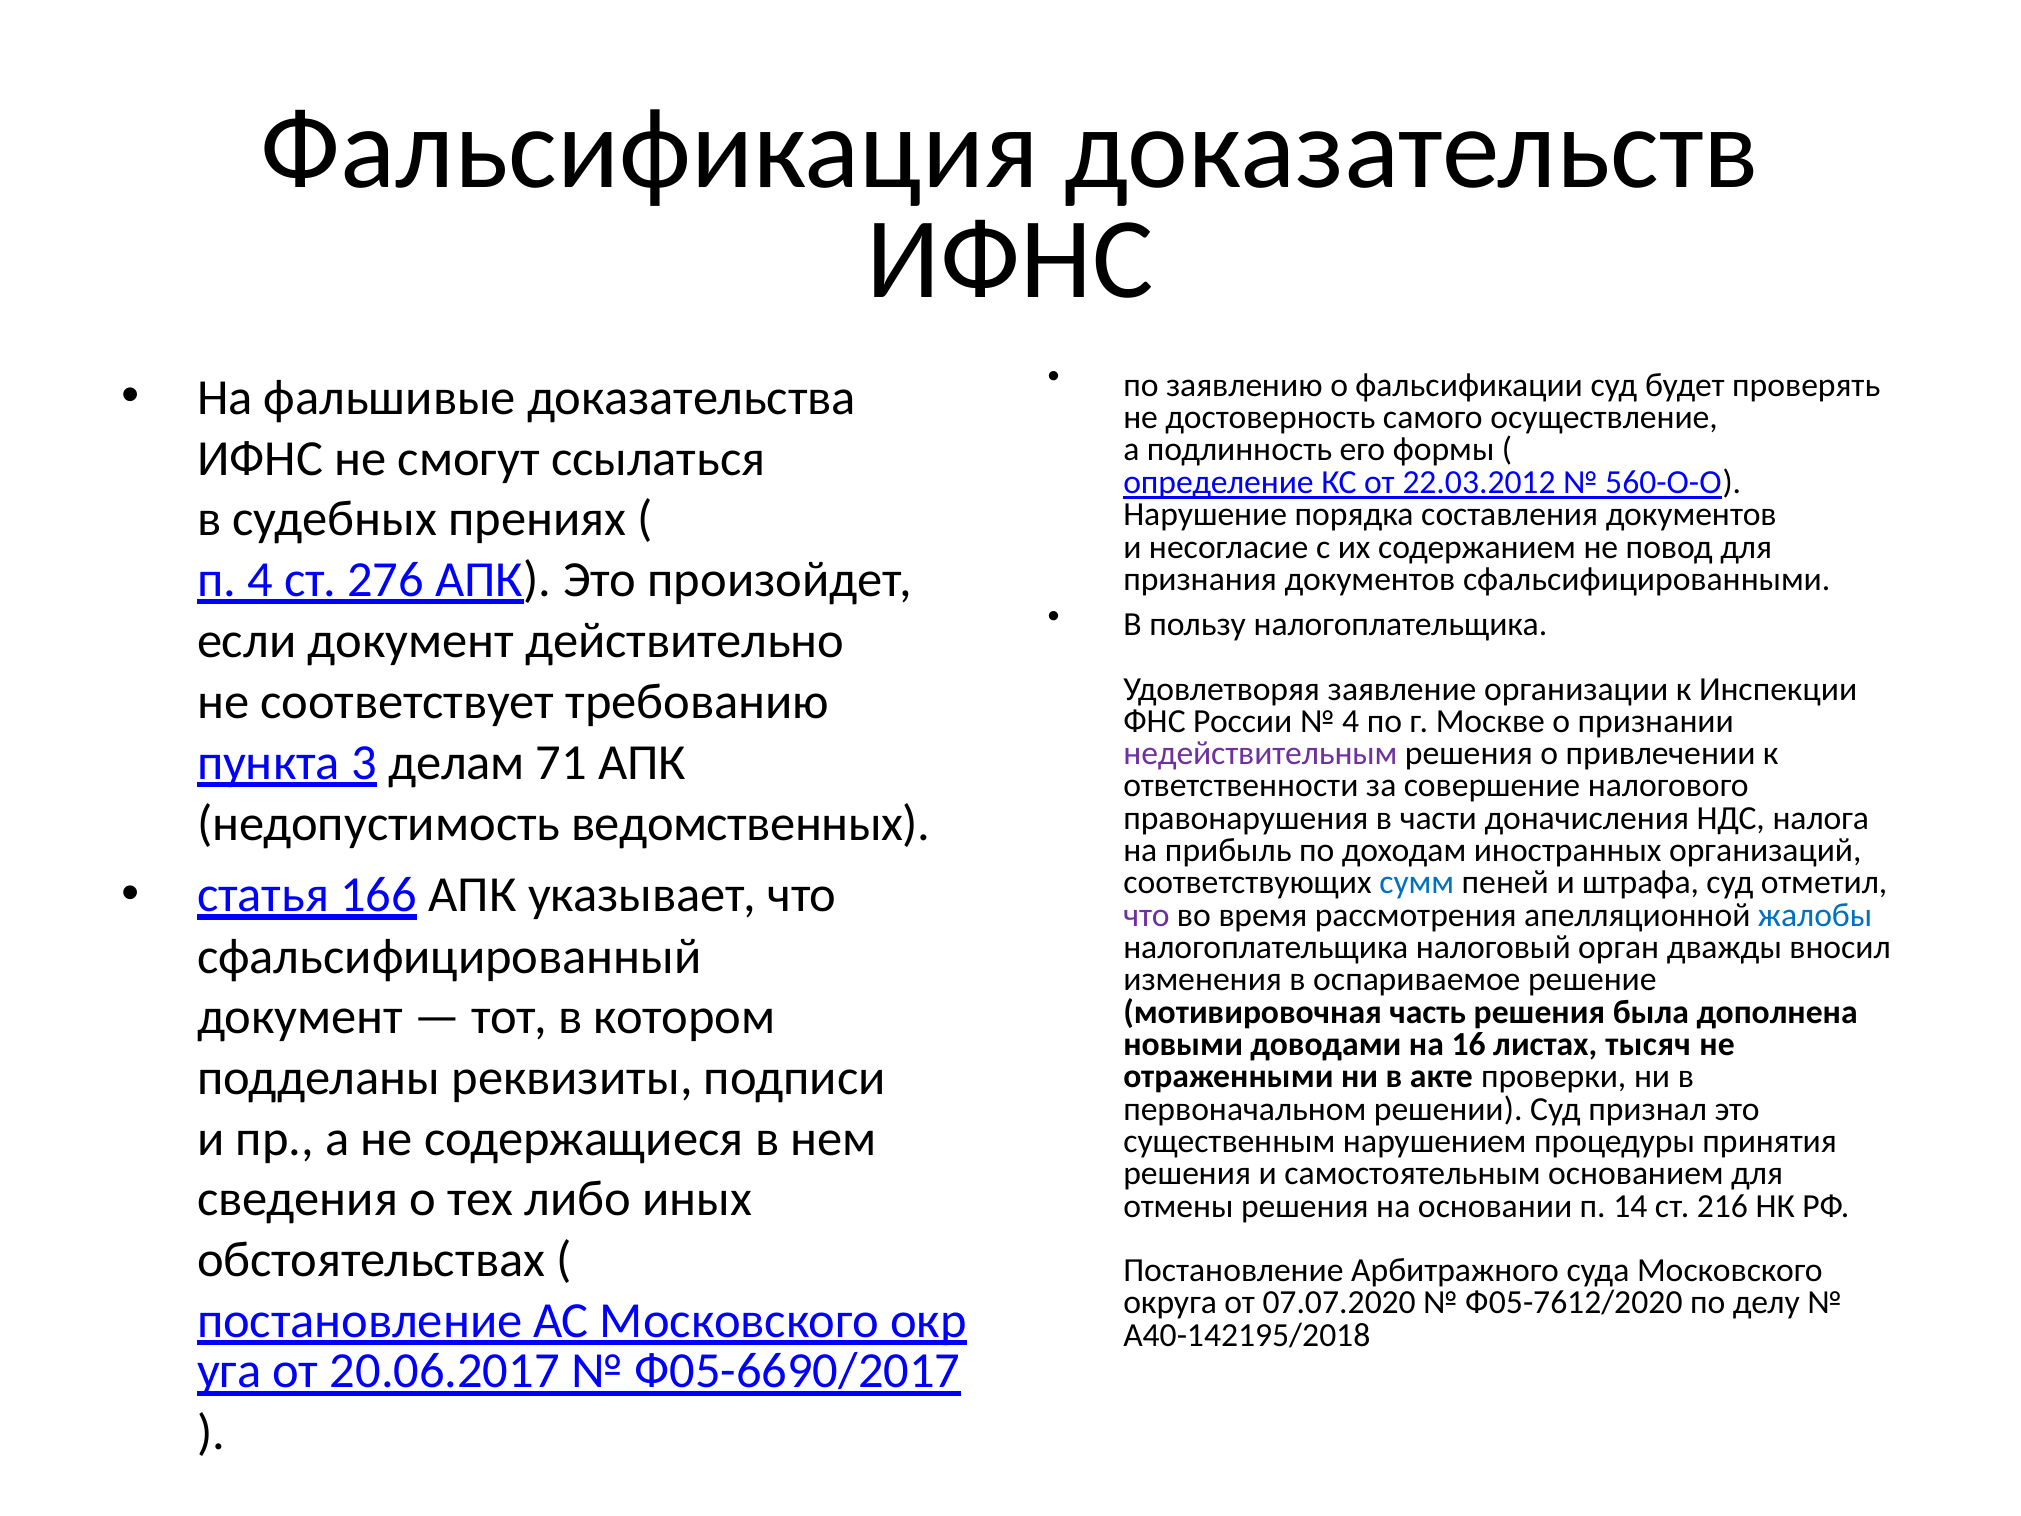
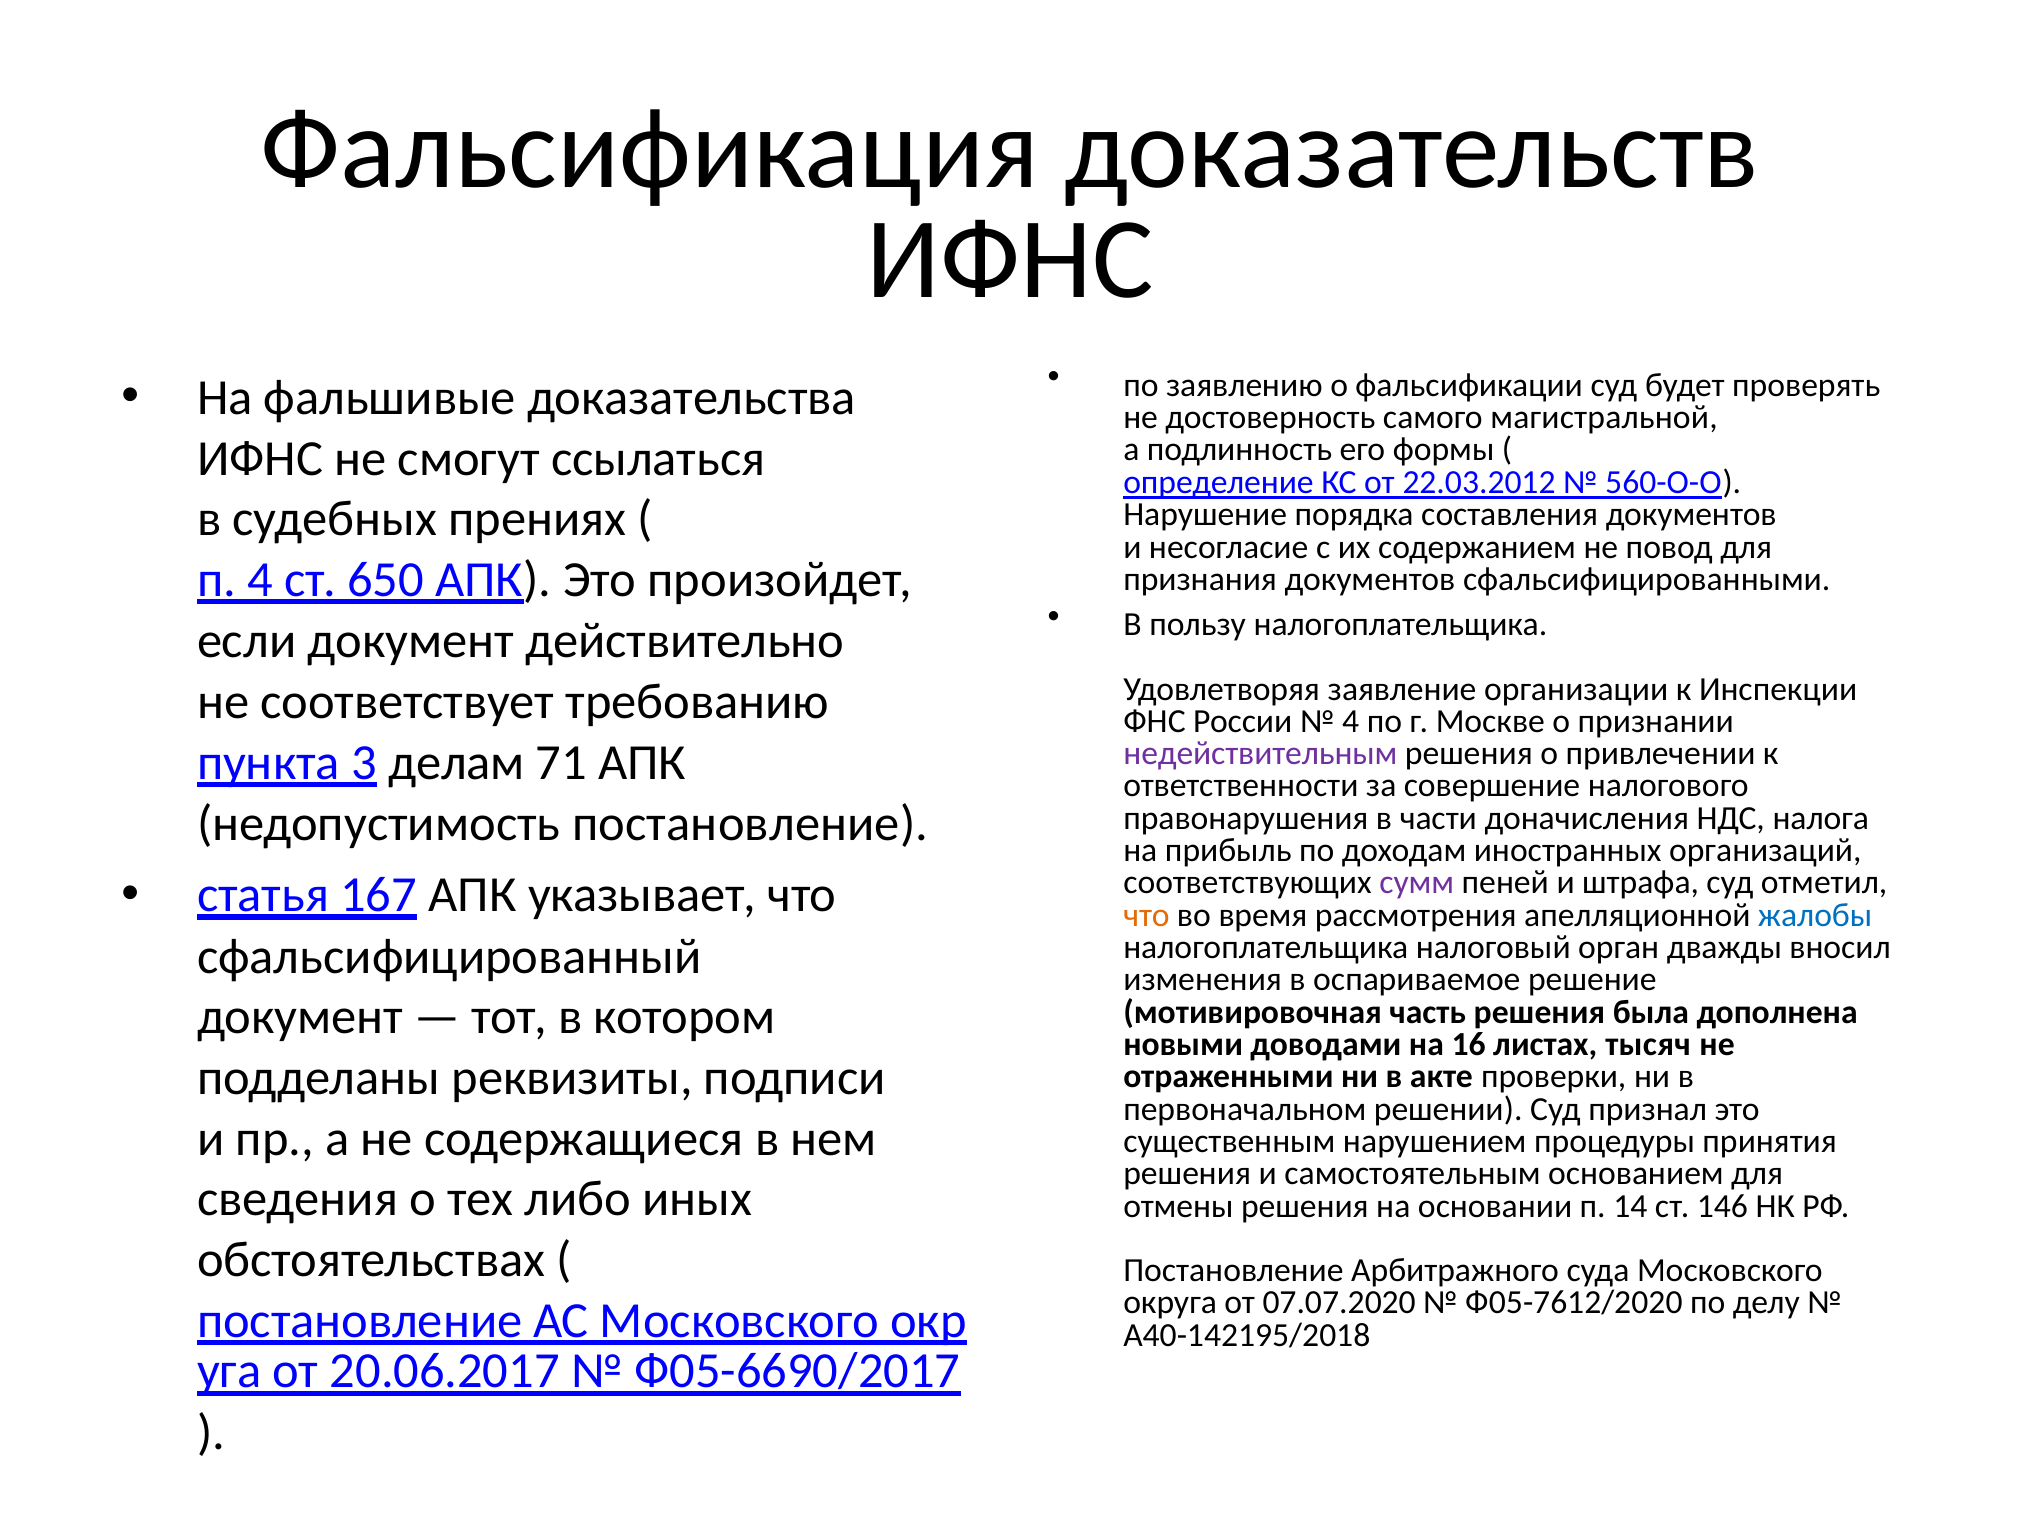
осуществление: осуществление -> магистральной
276: 276 -> 650
недопустимость ведомственных: ведомственных -> постановление
сумм colour: blue -> purple
166: 166 -> 167
что at (1147, 915) colour: purple -> orange
216: 216 -> 146
